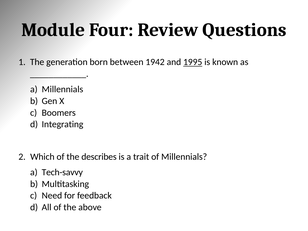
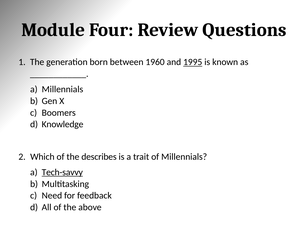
1942: 1942 -> 1960
Integrating: Integrating -> Knowledge
Tech-savvy underline: none -> present
